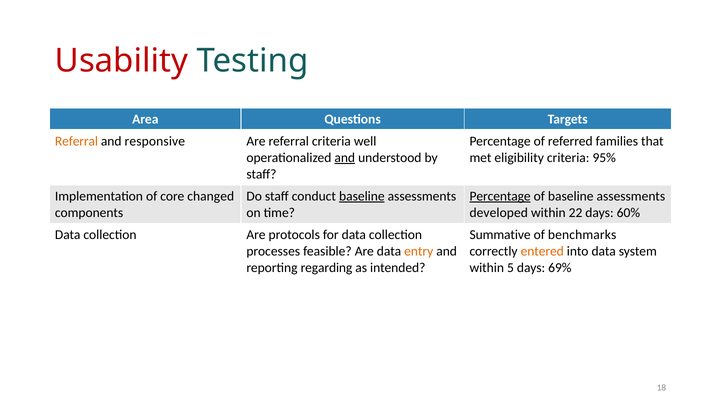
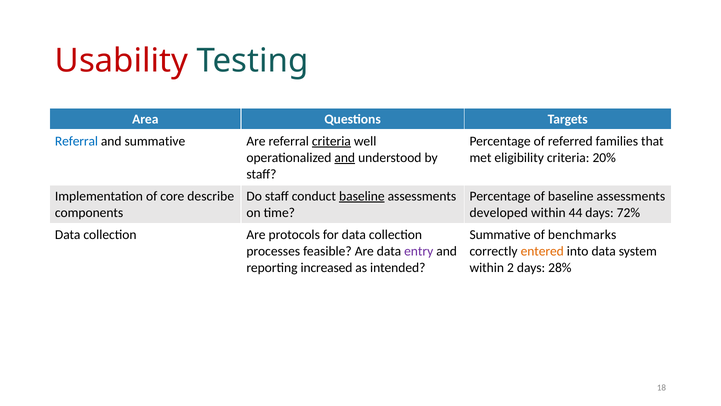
Referral at (76, 141) colour: orange -> blue
and responsive: responsive -> summative
criteria at (331, 141) underline: none -> present
95%: 95% -> 20%
changed: changed -> describe
Percentage at (500, 196) underline: present -> none
22: 22 -> 44
60%: 60% -> 72%
entry colour: orange -> purple
regarding: regarding -> increased
5: 5 -> 2
69%: 69% -> 28%
